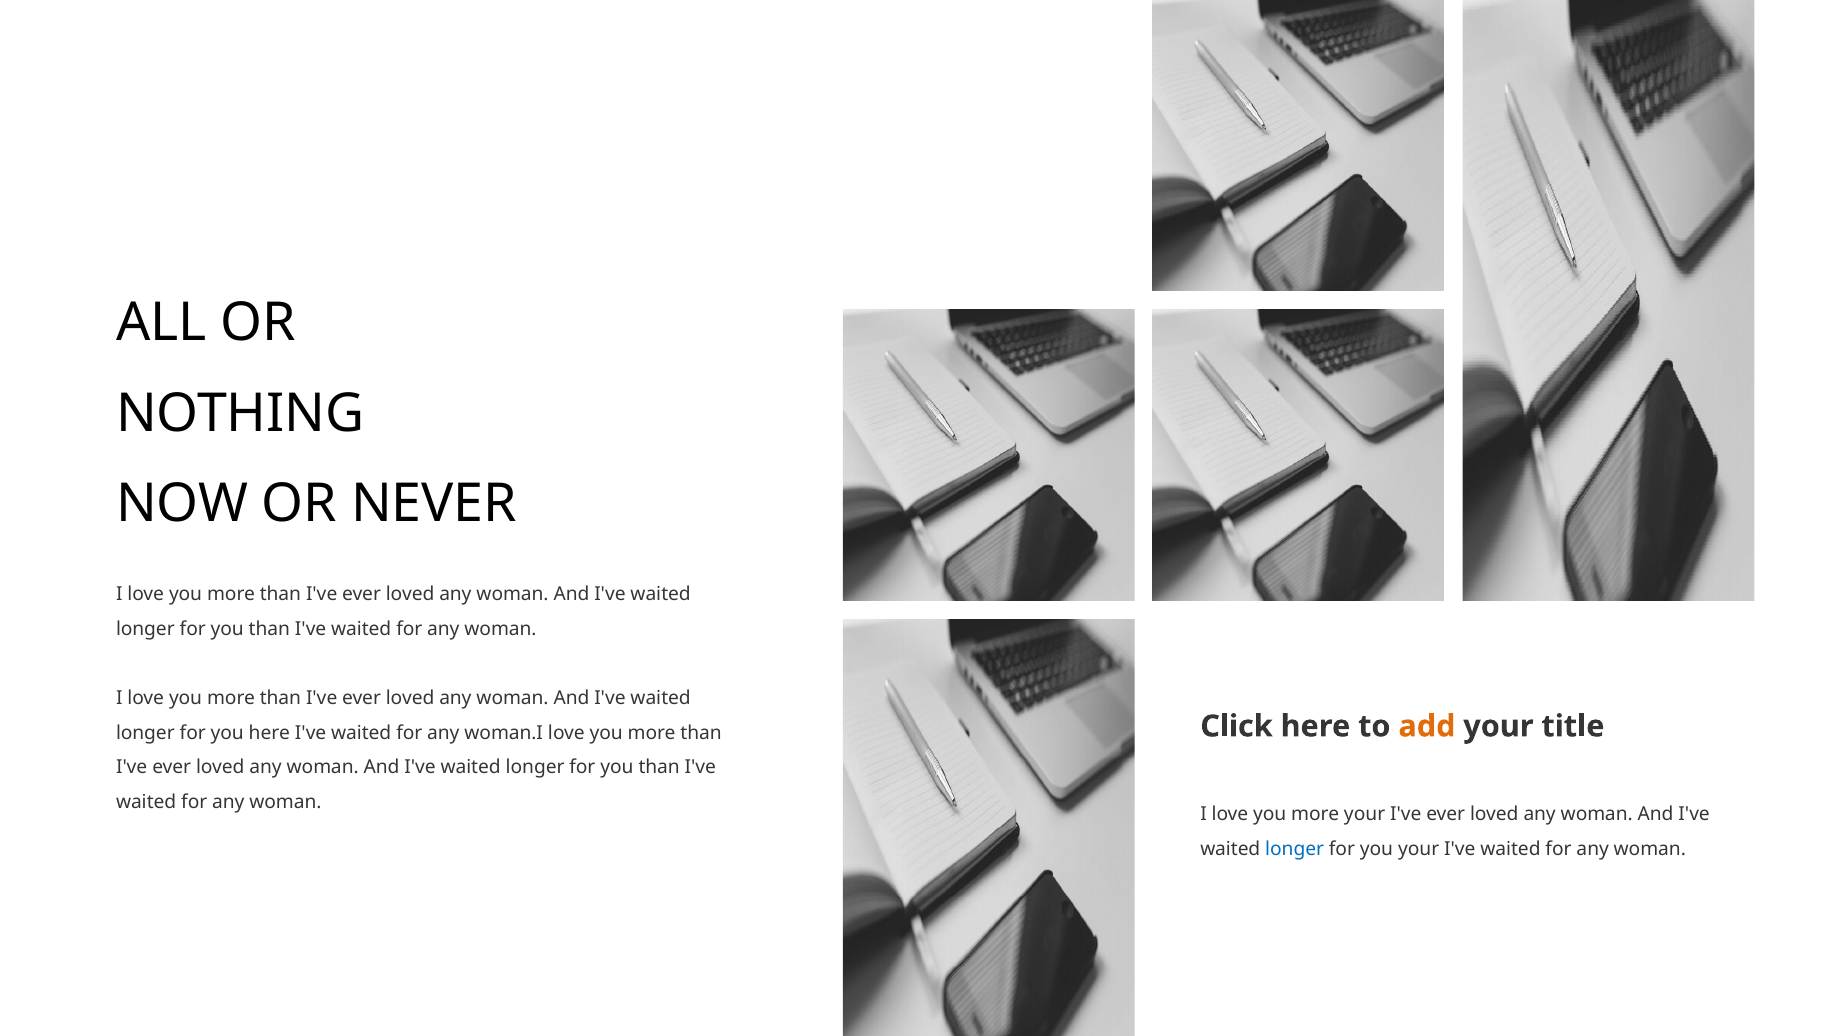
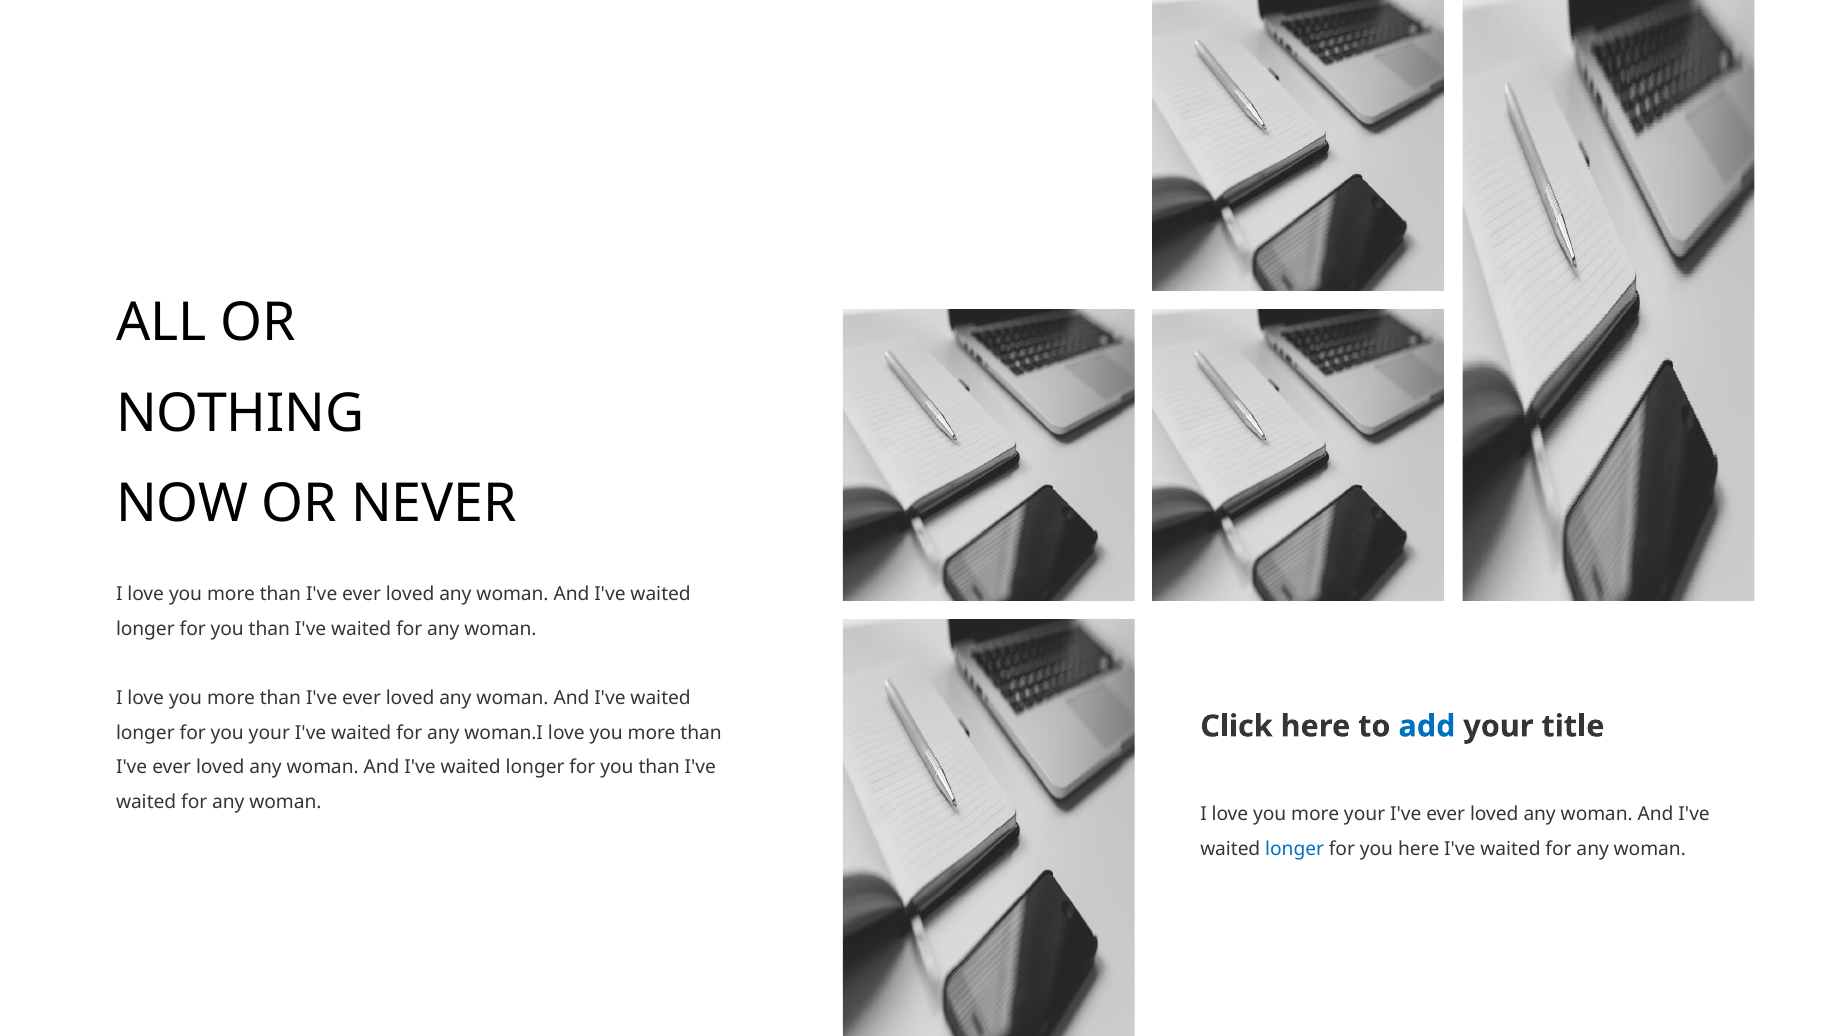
add colour: orange -> blue
you here: here -> your
you your: your -> here
